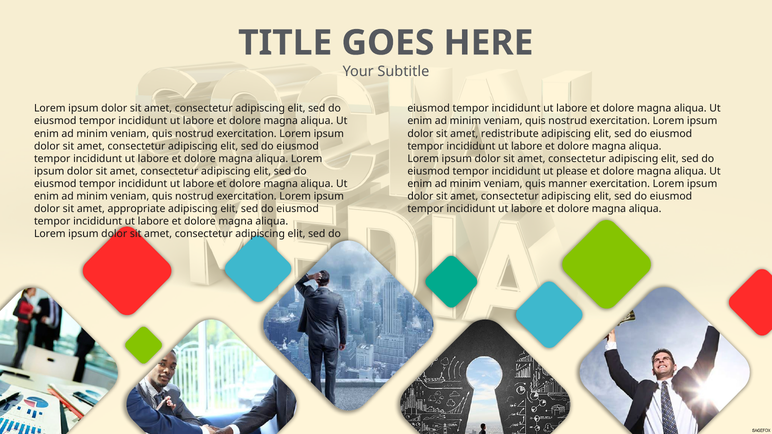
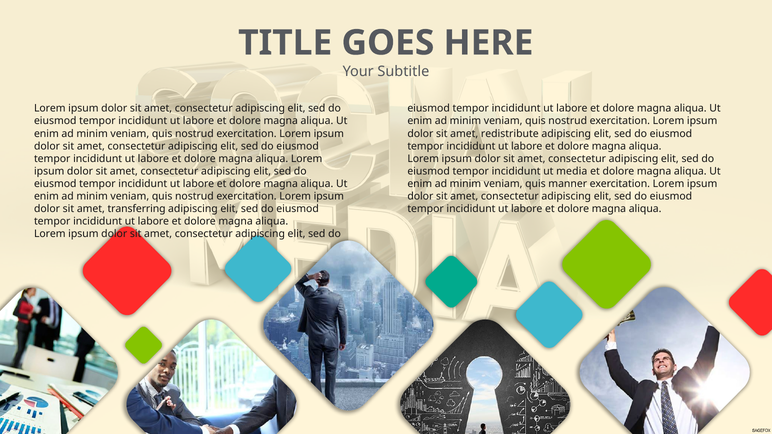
please: please -> media
appropriate: appropriate -> transferring
